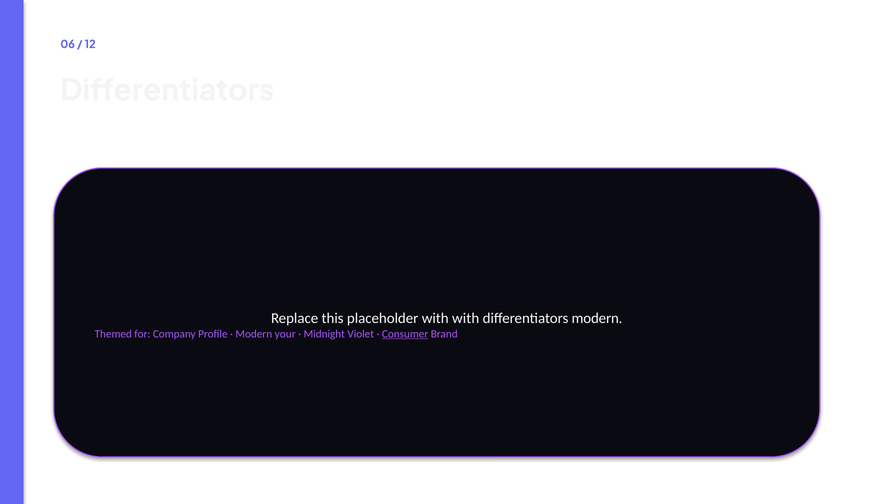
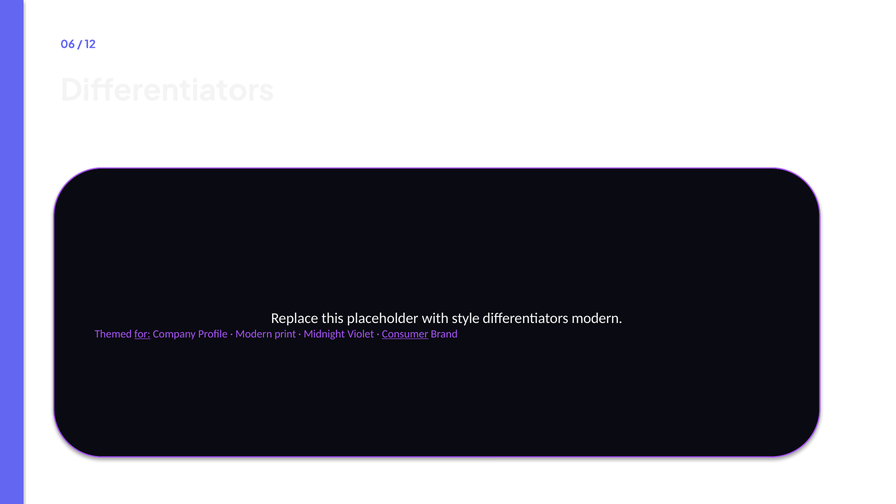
with with: with -> style
for underline: none -> present
your: your -> print
